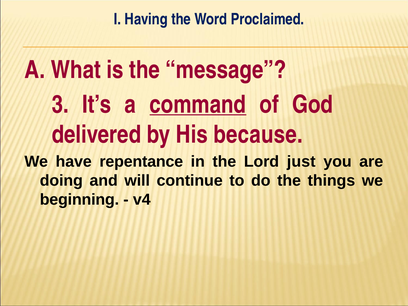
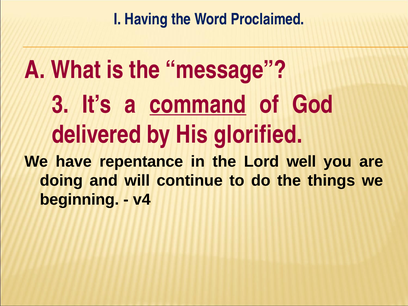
because: because -> glorified
just: just -> well
